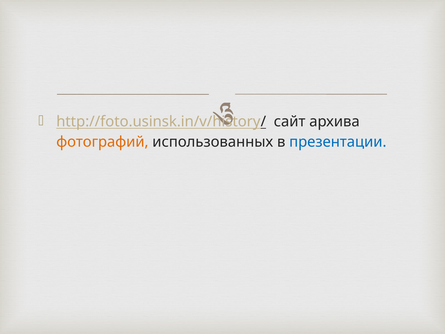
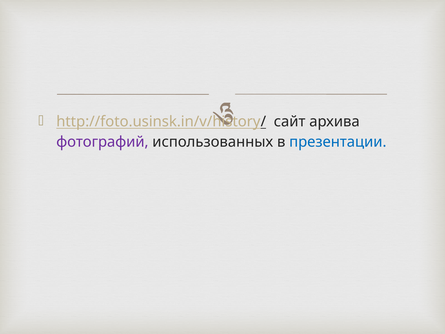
фотографий colour: orange -> purple
